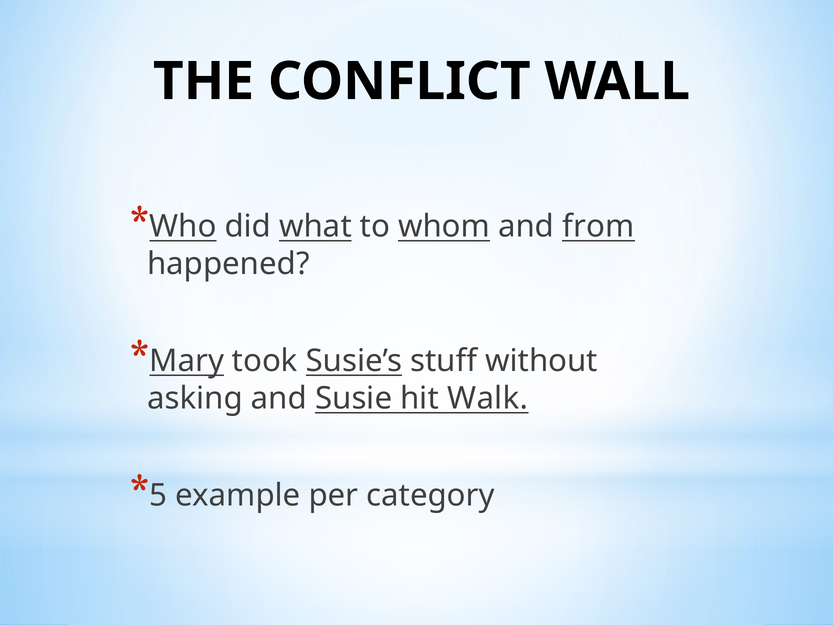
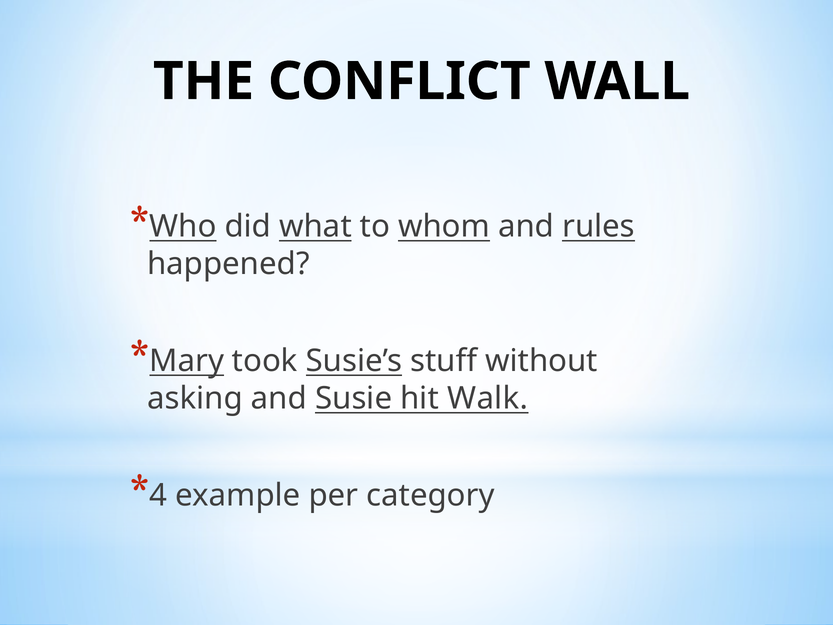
from: from -> rules
5: 5 -> 4
